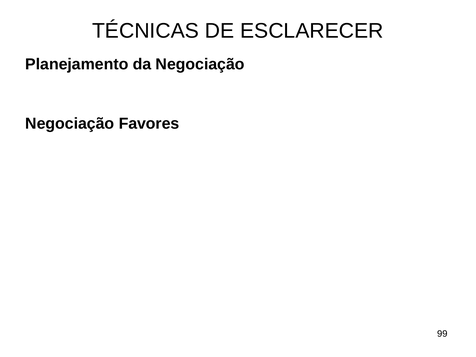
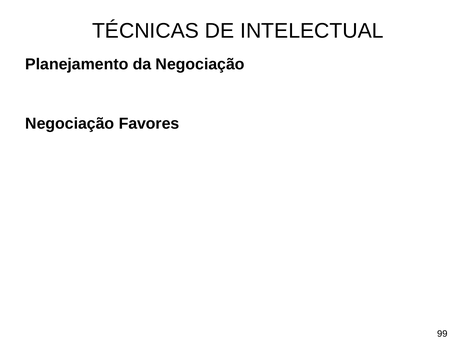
ESCLARECER: ESCLARECER -> INTELECTUAL
